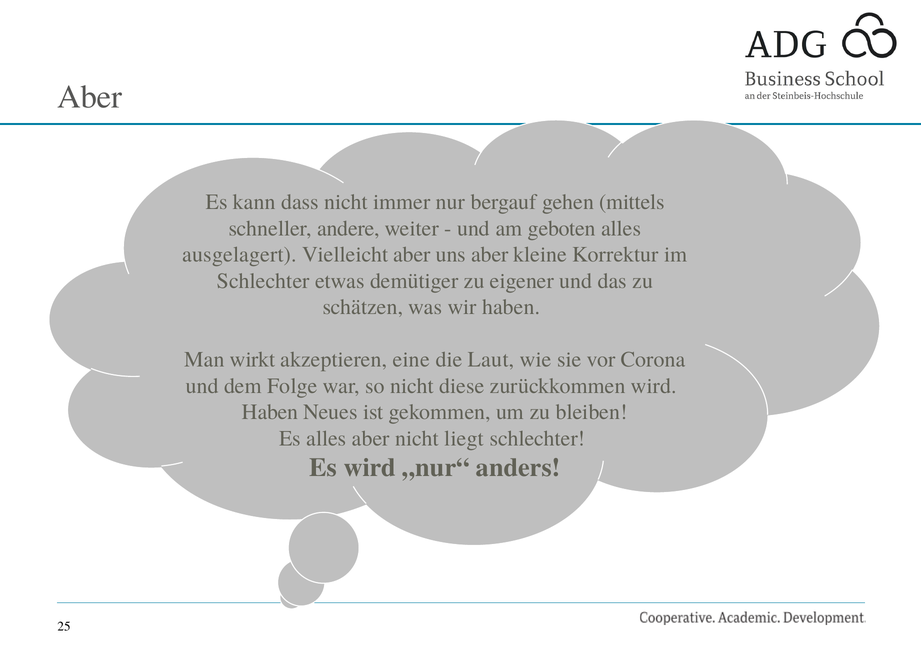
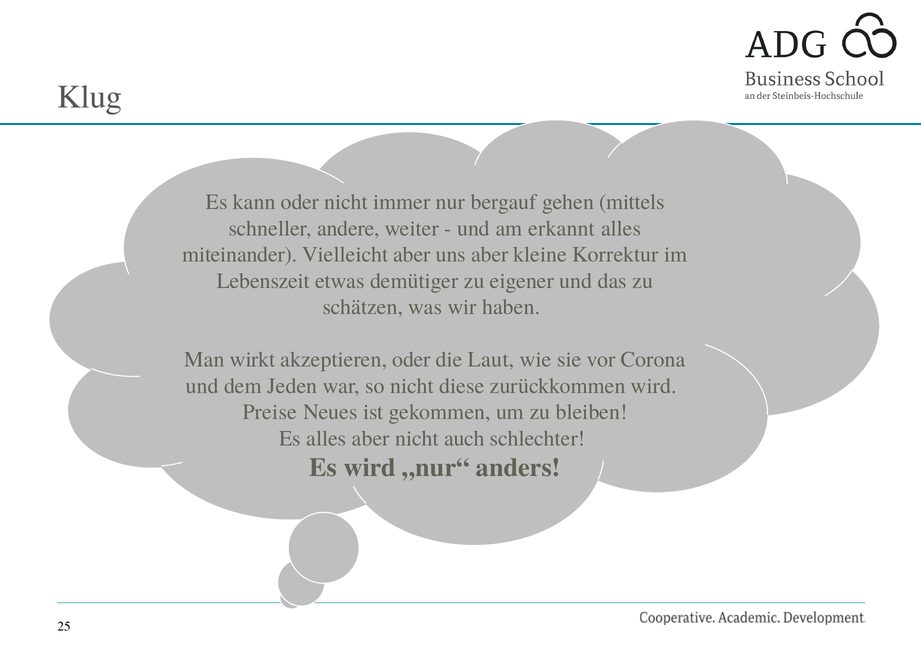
Aber at (90, 97): Aber -> Klug
kann dass: dass -> oder
geboten: geboten -> erkannt
ausgelagert: ausgelagert -> miteinander
Schlechter at (263, 281): Schlechter -> Lebenszeit
akzeptieren eine: eine -> oder
Folge: Folge -> Jeden
Haben at (270, 412): Haben -> Preise
liegt: liegt -> auch
